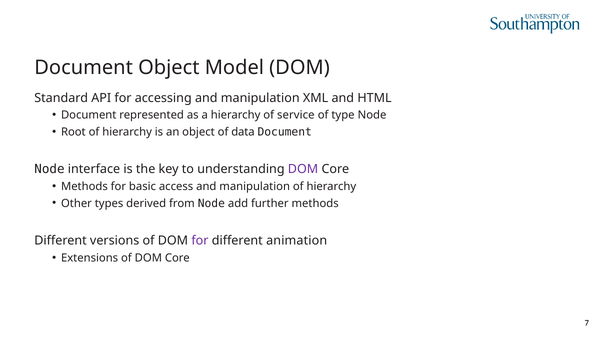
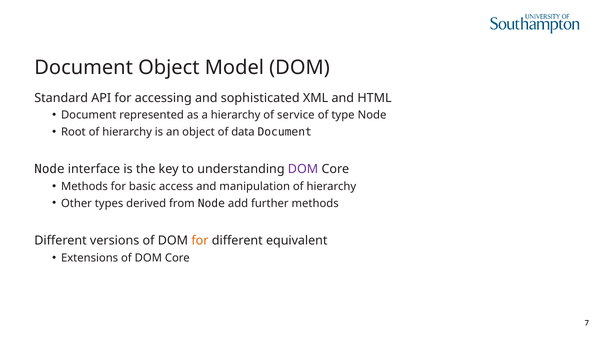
accessing and manipulation: manipulation -> sophisticated
for at (200, 241) colour: purple -> orange
animation: animation -> equivalent
